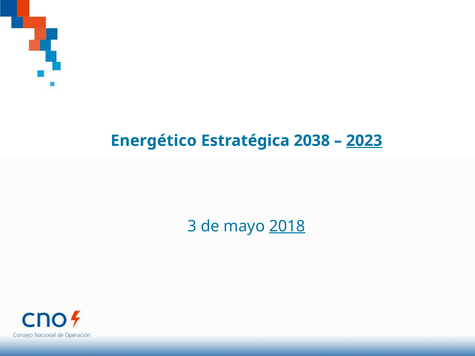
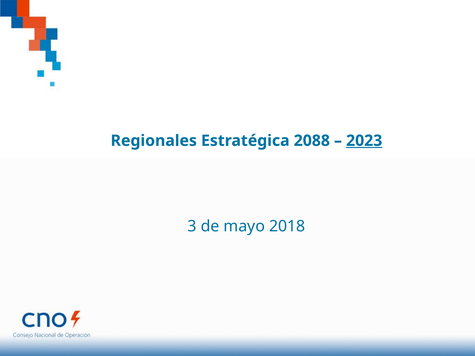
Energético: Energético -> Regionales
2038: 2038 -> 2088
2018 underline: present -> none
